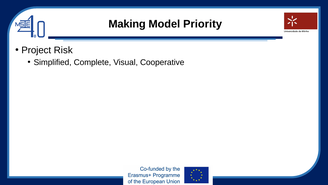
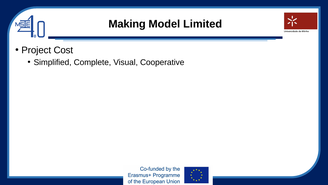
Priority: Priority -> Limited
Risk: Risk -> Cost
